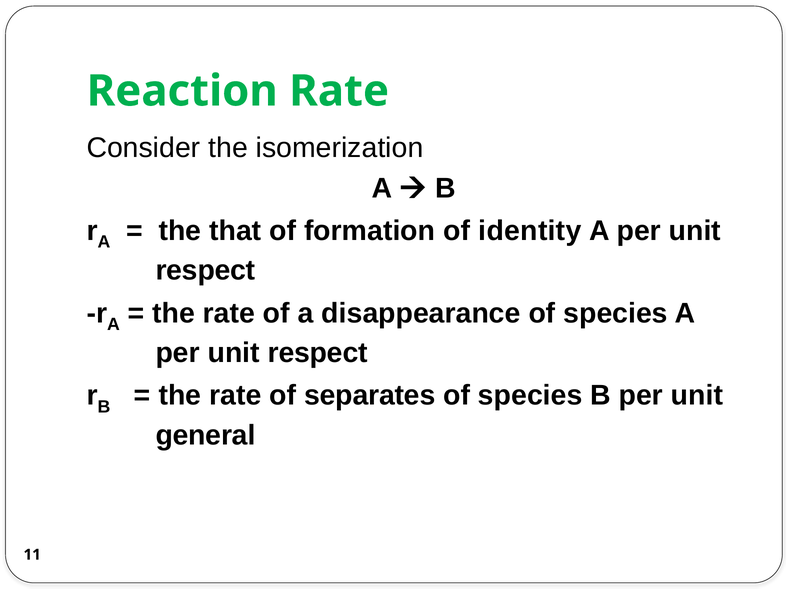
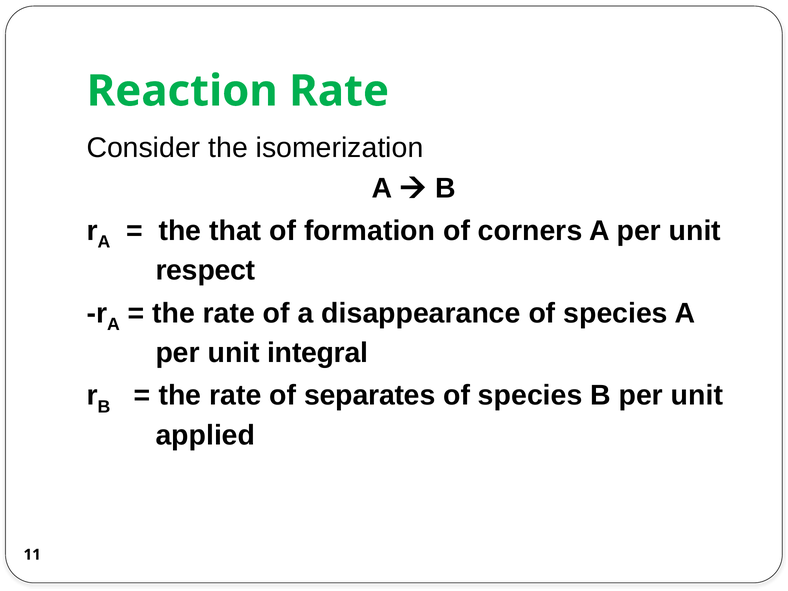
identity: identity -> corners
respect at (318, 353): respect -> integral
general: general -> applied
